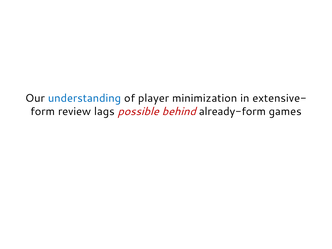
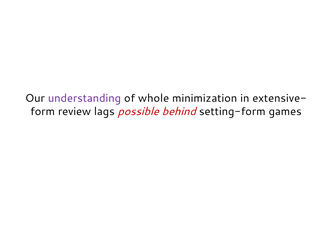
understanding colour: blue -> purple
player: player -> whole
already-form: already-form -> setting-form
